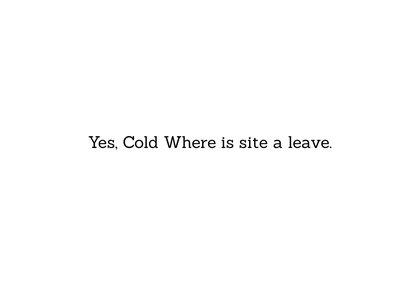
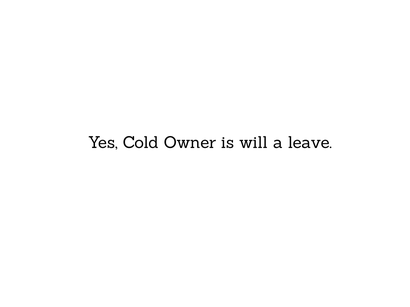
Where: Where -> Owner
site: site -> will
